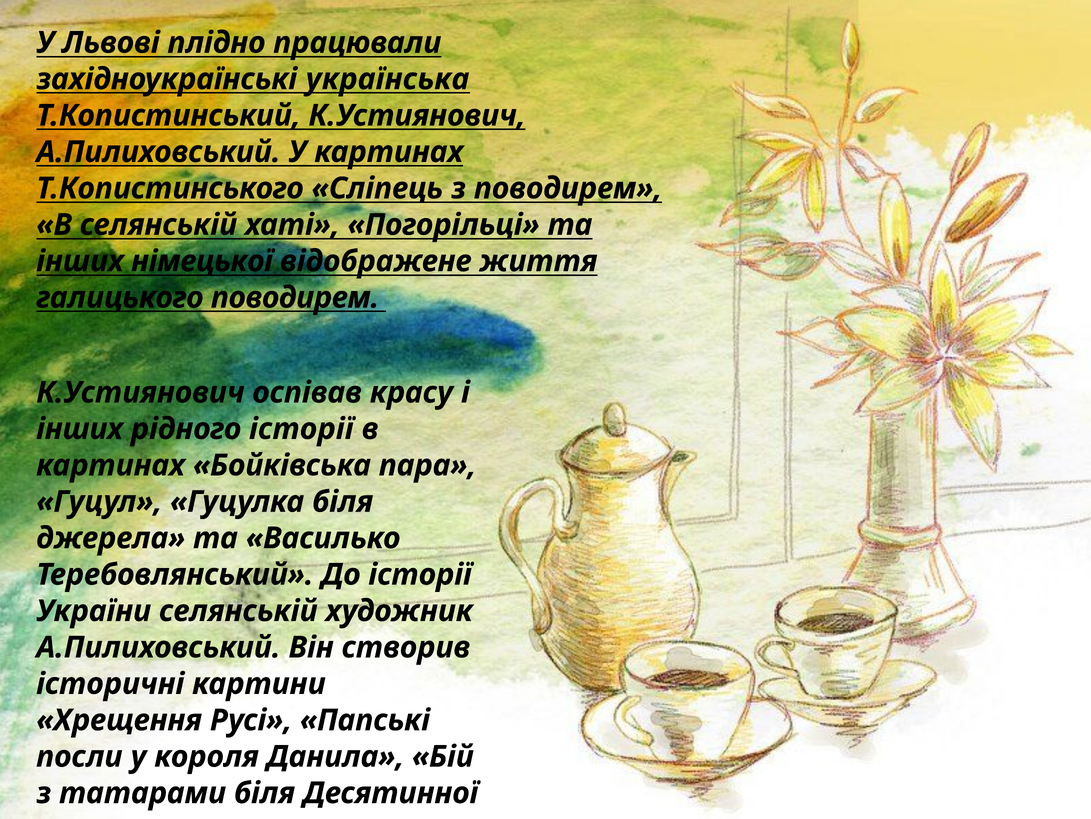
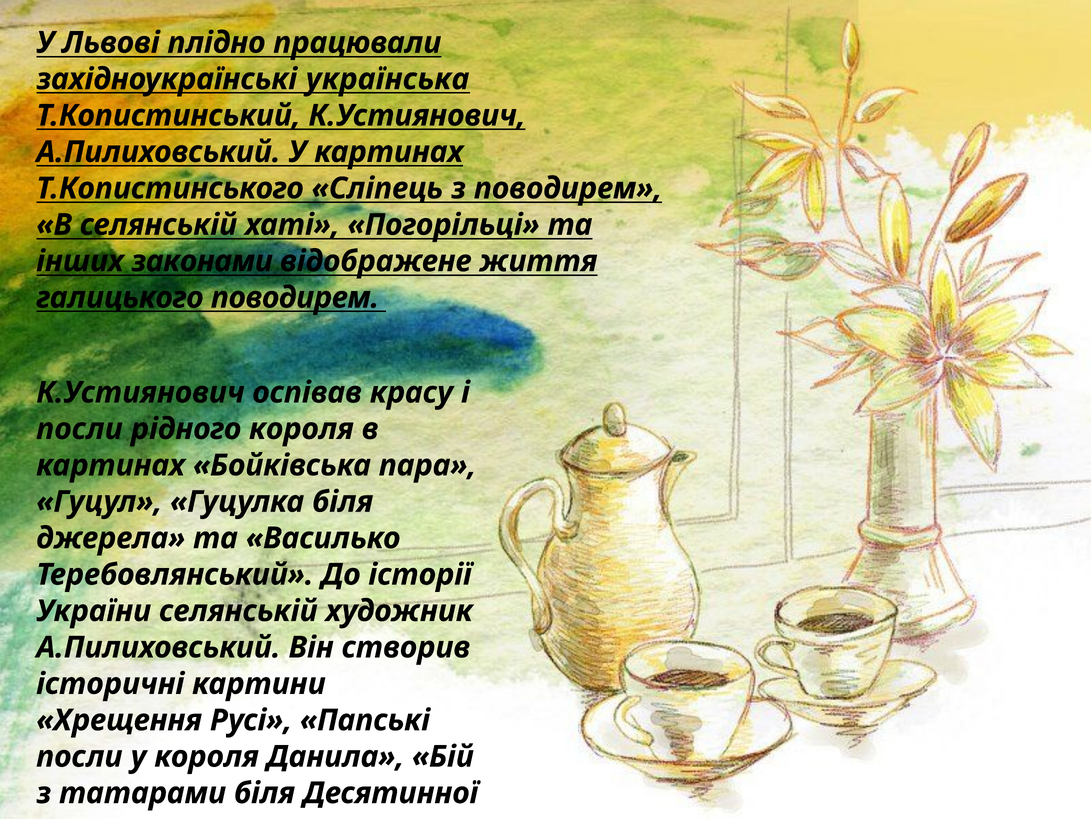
німецької: німецької -> законами
інших at (80, 429): інших -> посли
рідного історії: історії -> короля
